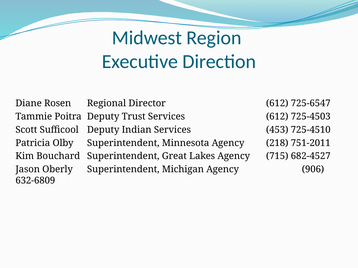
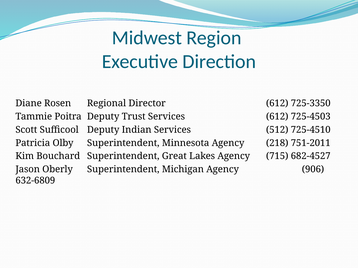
725-6547: 725-6547 -> 725-3350
453: 453 -> 512
